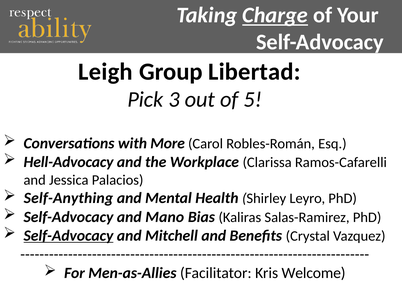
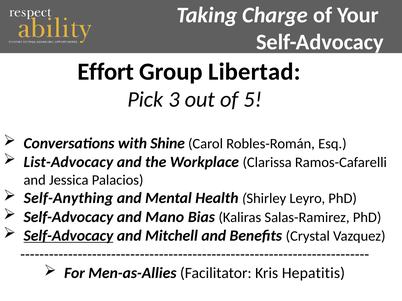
Charge underline: present -> none
Leigh: Leigh -> Effort
More: More -> Shine
Hell-Advocacy: Hell-Advocacy -> List-Advocacy
Welcome: Welcome -> Hepatitis
